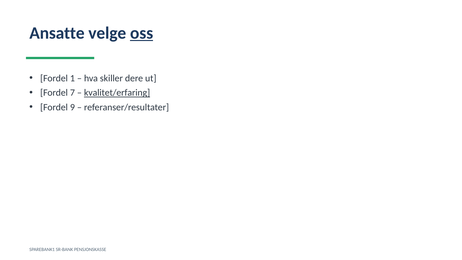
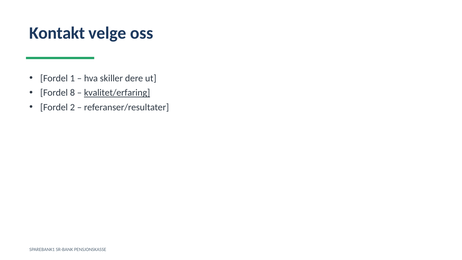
Ansatte: Ansatte -> Kontakt
oss underline: present -> none
7: 7 -> 8
9: 9 -> 2
